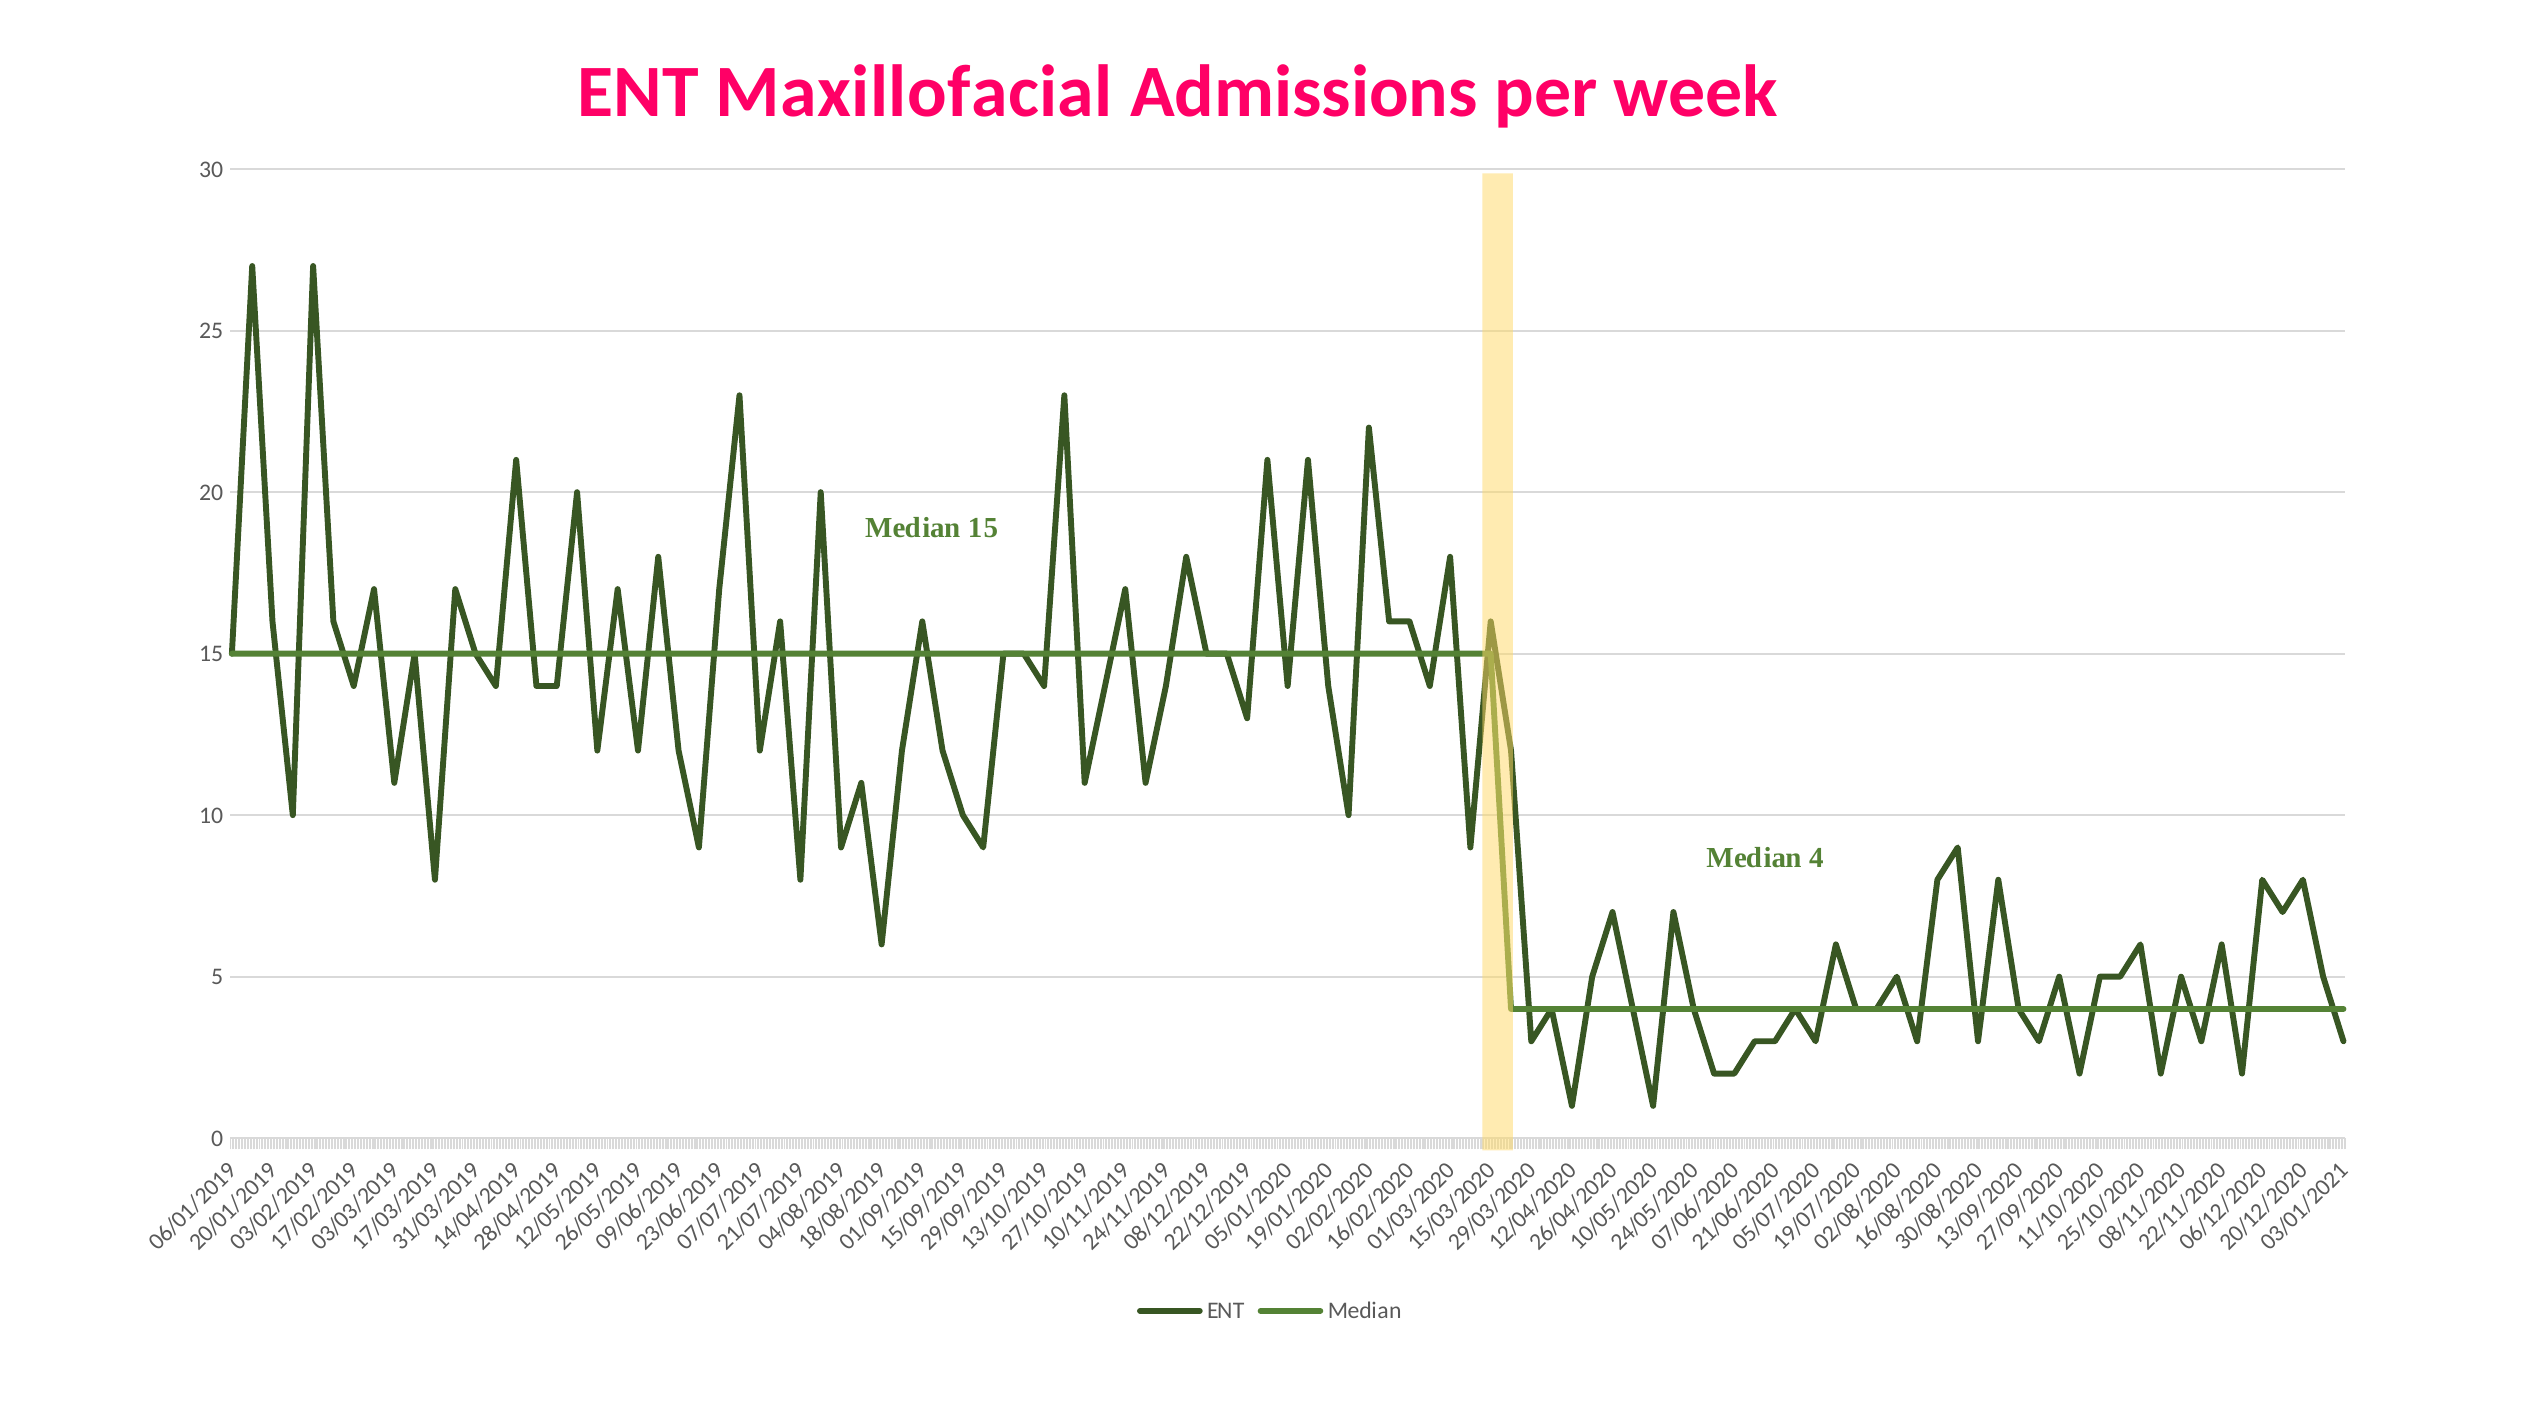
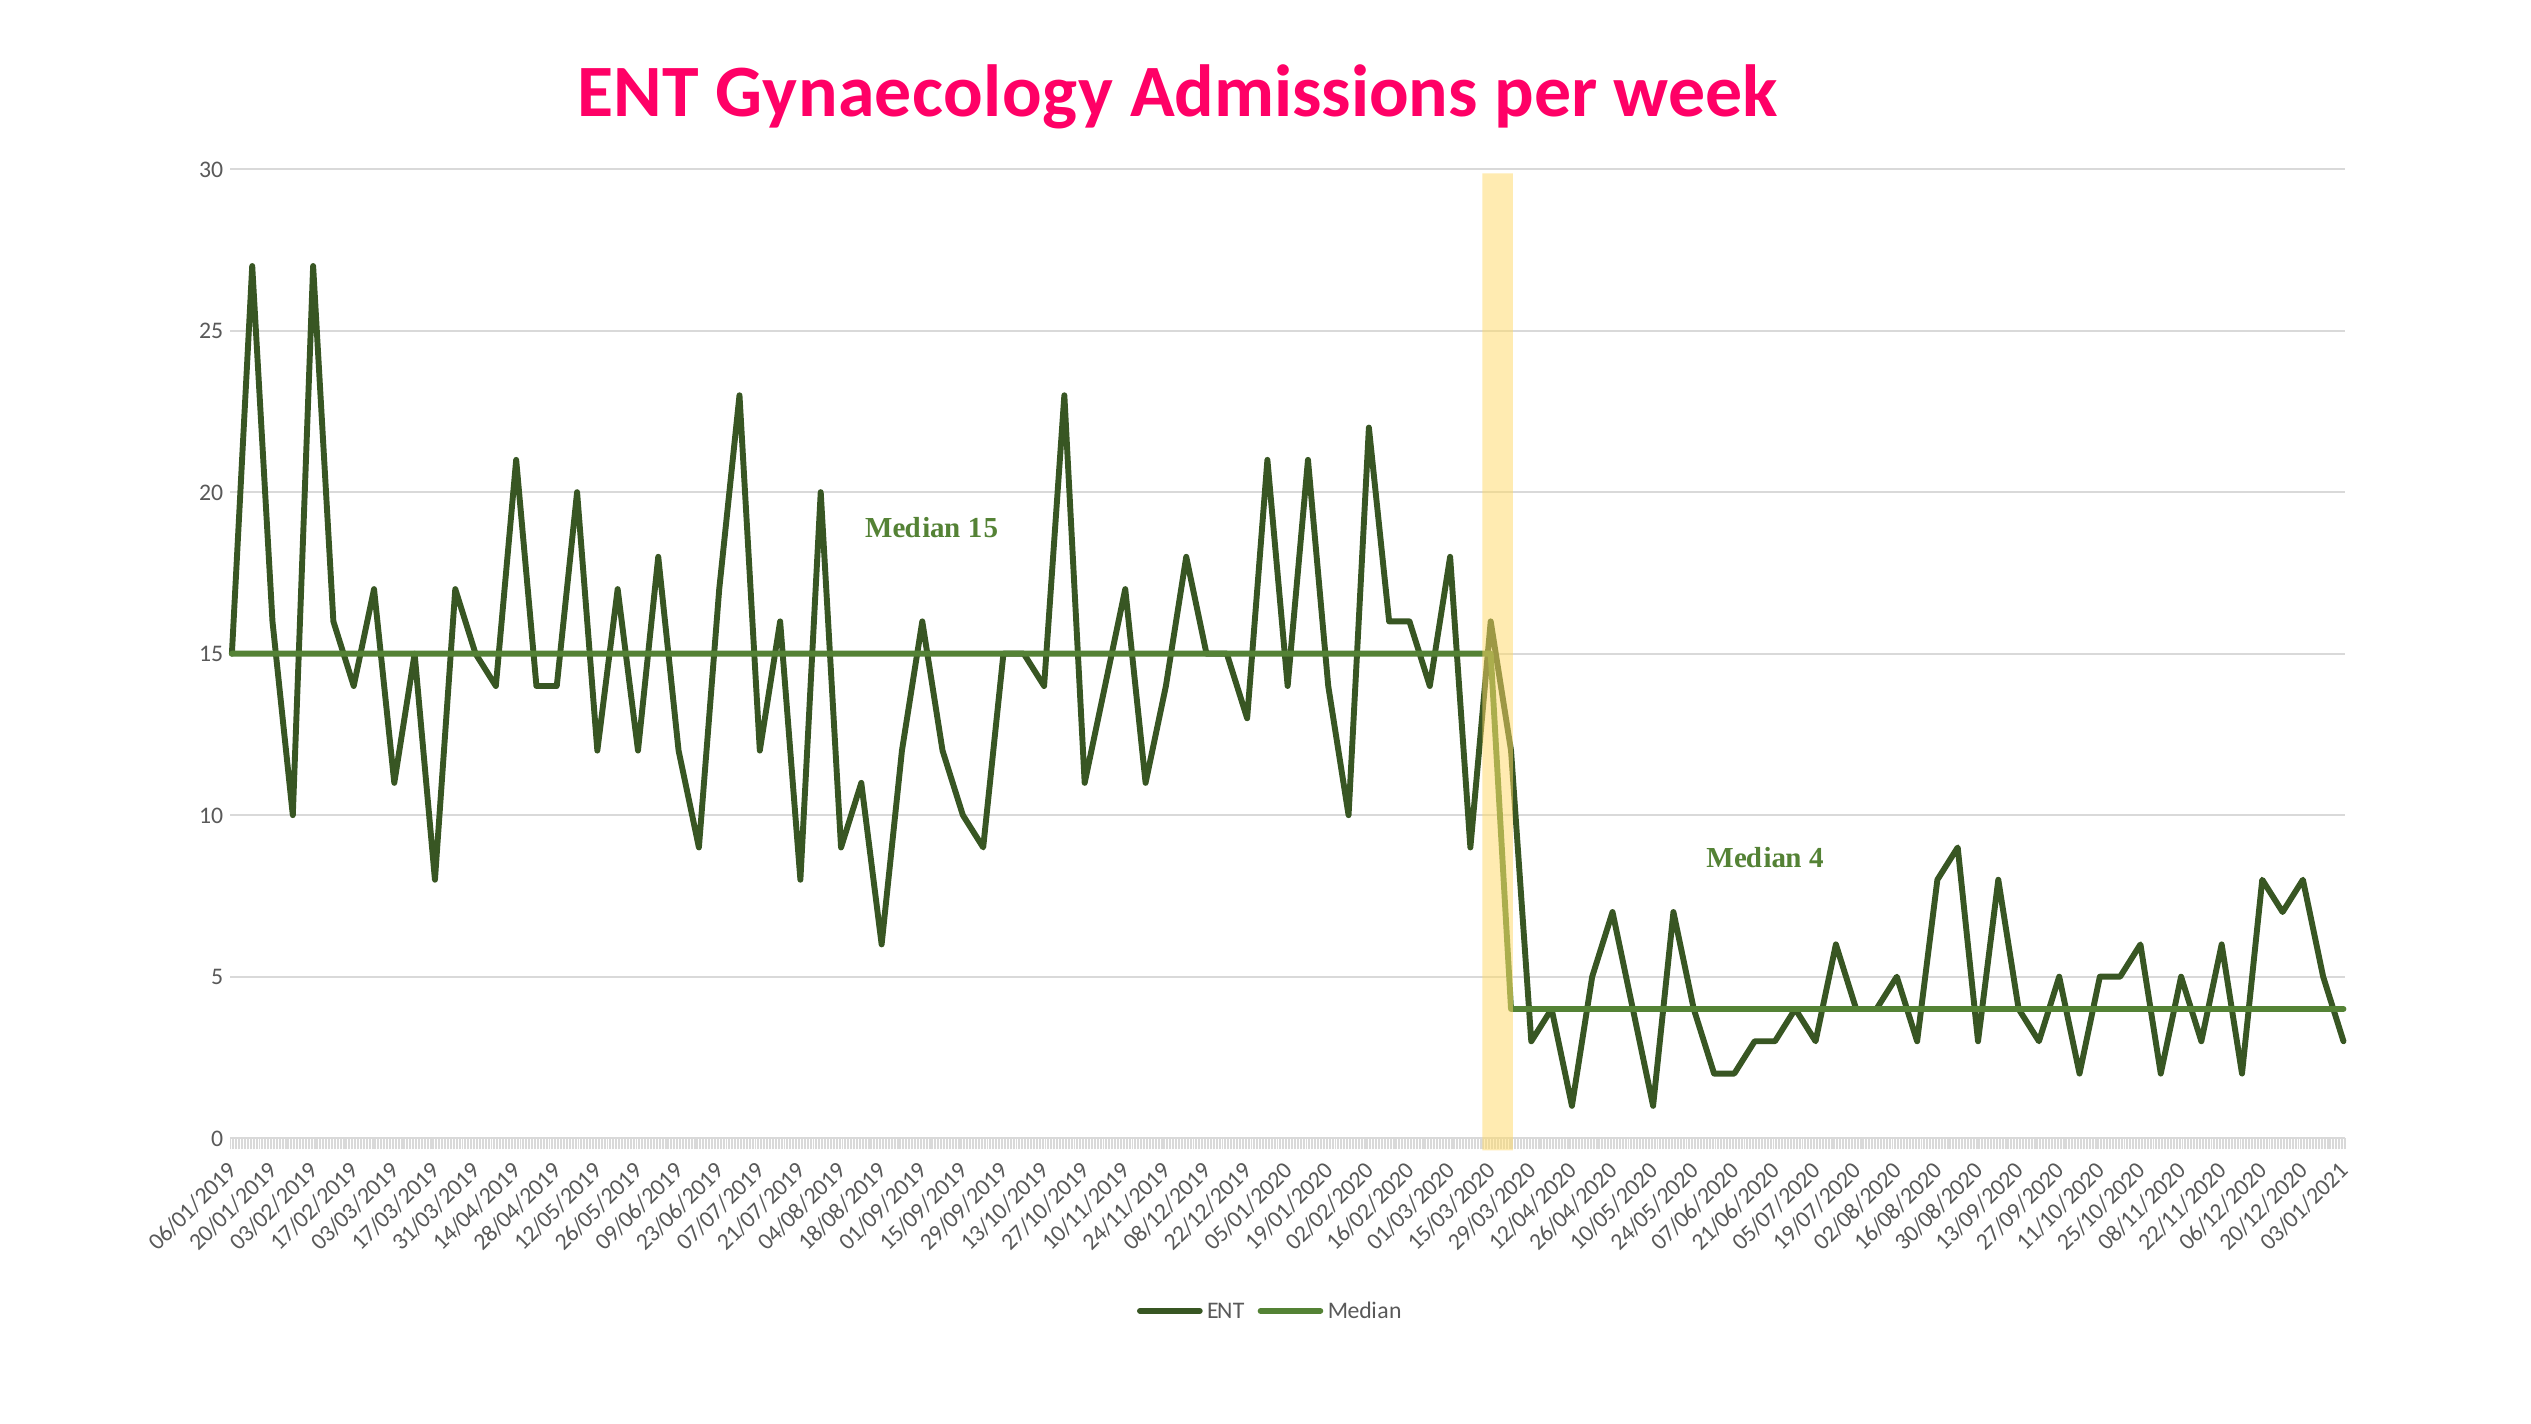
Maxillofacial: Maxillofacial -> Gynaecology
